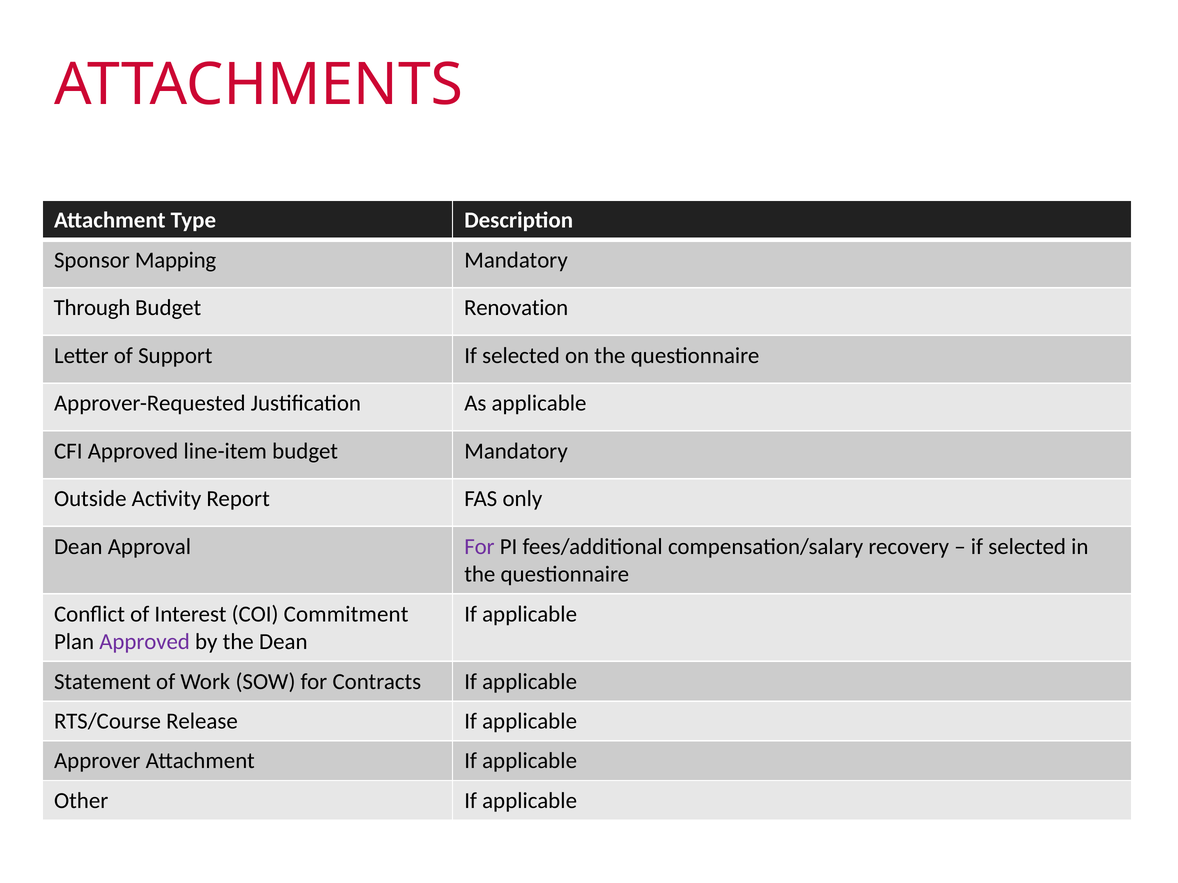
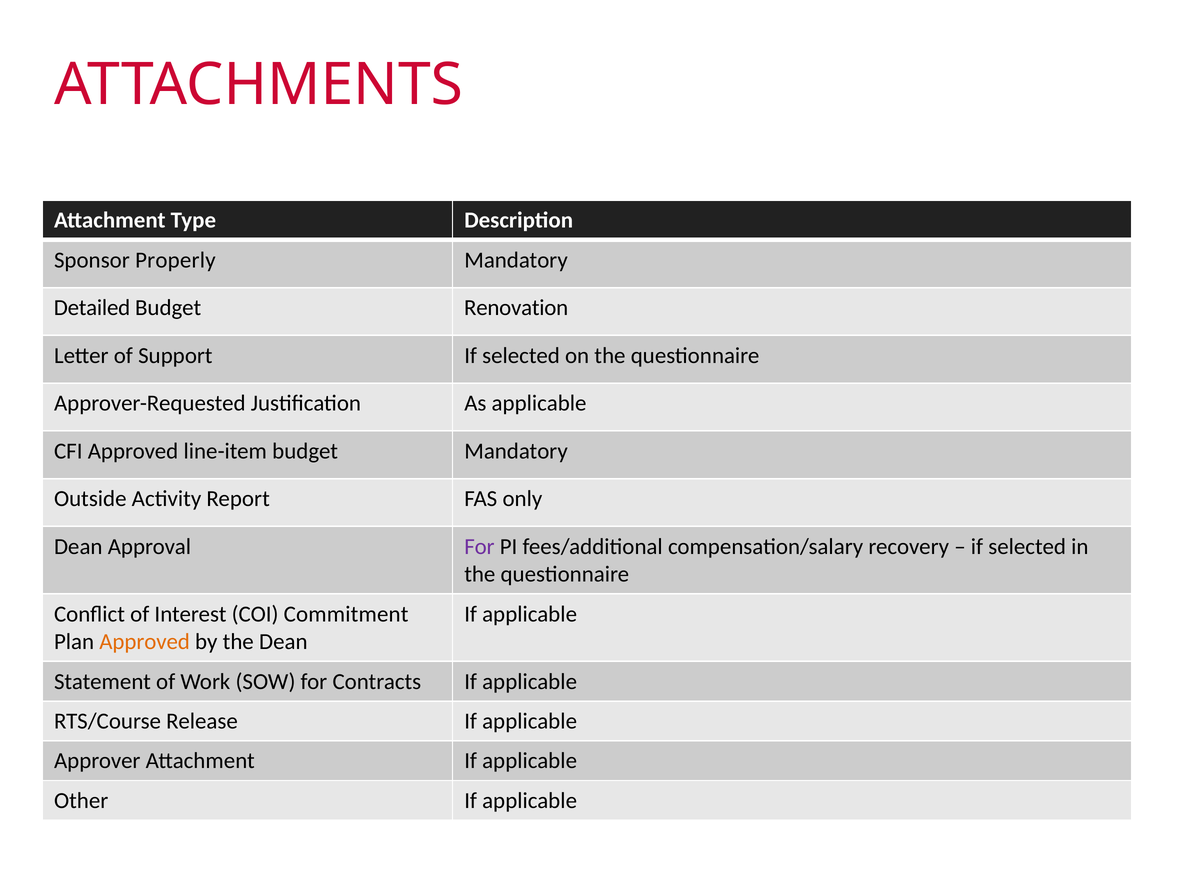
Mapping: Mapping -> Properly
Through: Through -> Detailed
Approved at (145, 642) colour: purple -> orange
